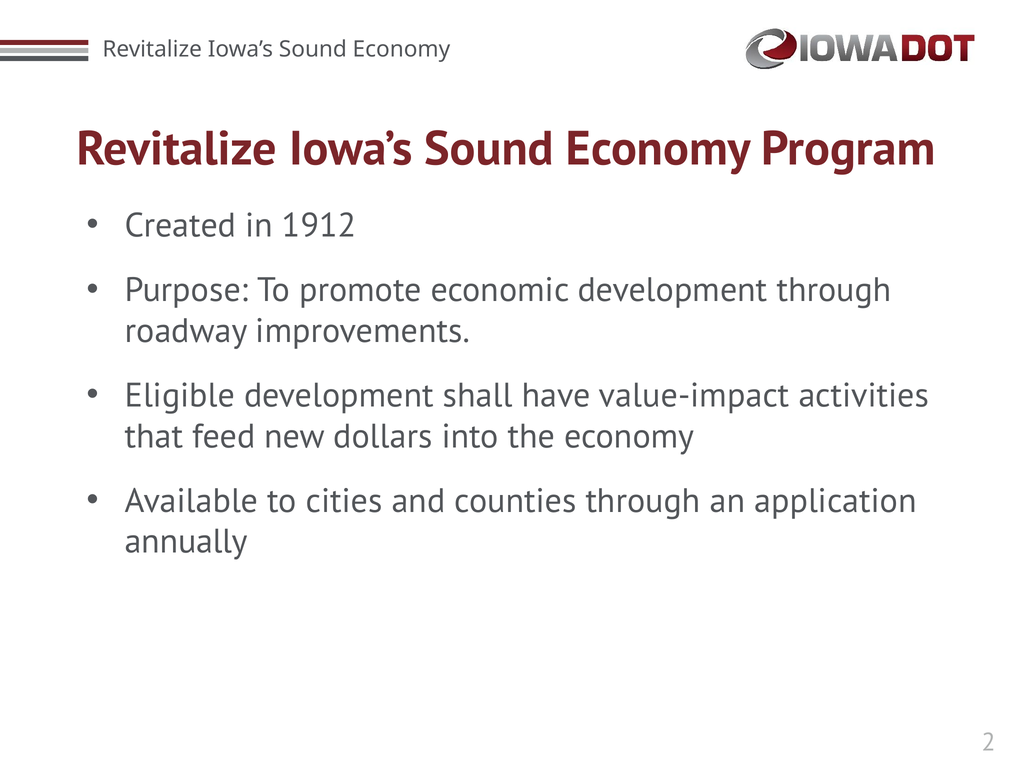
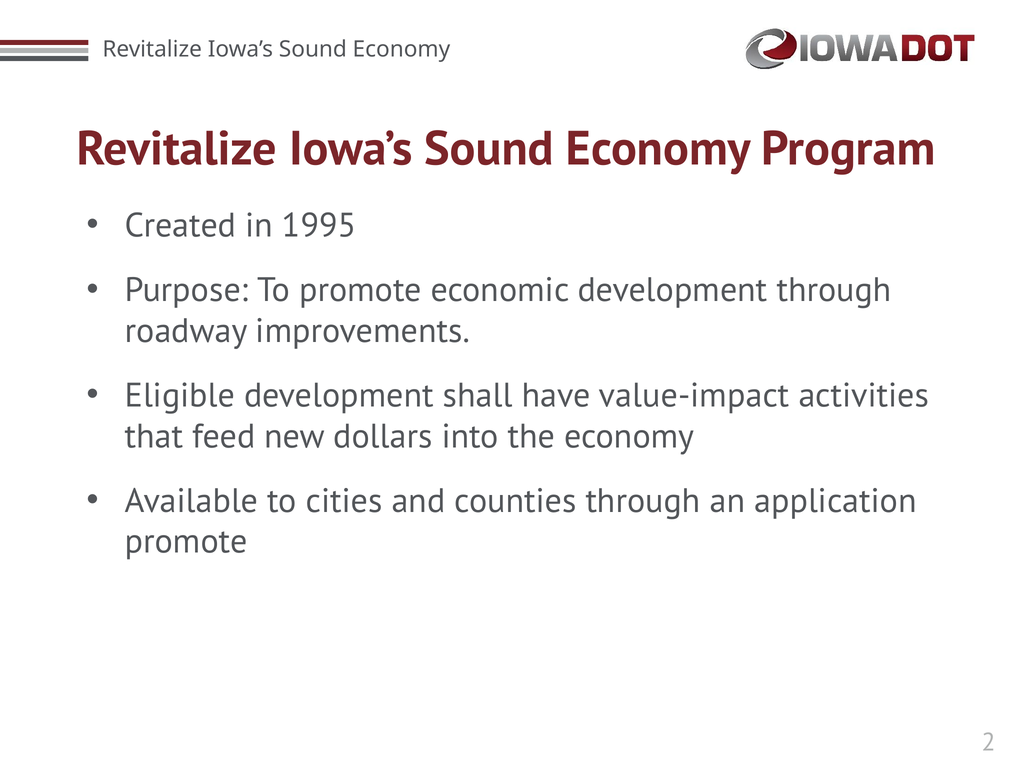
1912: 1912 -> 1995
annually at (186, 542): annually -> promote
